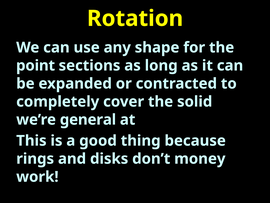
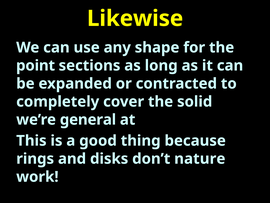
Rotation: Rotation -> Likewise
money: money -> nature
